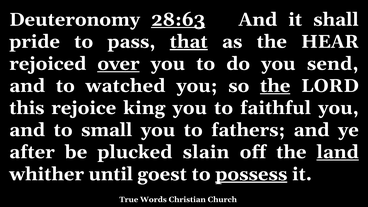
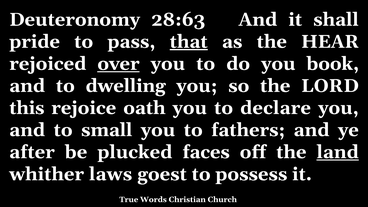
28:63 underline: present -> none
send: send -> book
watched: watched -> dwelling
the at (275, 86) underline: present -> none
king: king -> oath
faithful: faithful -> declare
slain: slain -> faces
until: until -> laws
possess underline: present -> none
